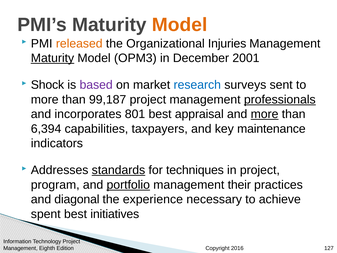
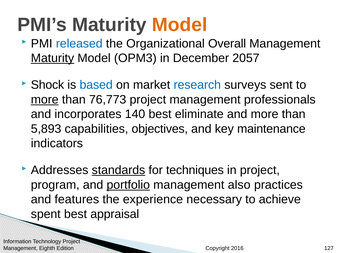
released colour: orange -> blue
Injuries: Injuries -> Overall
2001: 2001 -> 2057
based colour: purple -> blue
more at (45, 99) underline: none -> present
99,187: 99,187 -> 76,773
professionals underline: present -> none
801: 801 -> 140
appraisal: appraisal -> eliminate
more at (265, 114) underline: present -> none
6,394: 6,394 -> 5,893
taxpayers: taxpayers -> objectives
their: their -> also
diagonal: diagonal -> features
initiatives: initiatives -> appraisal
